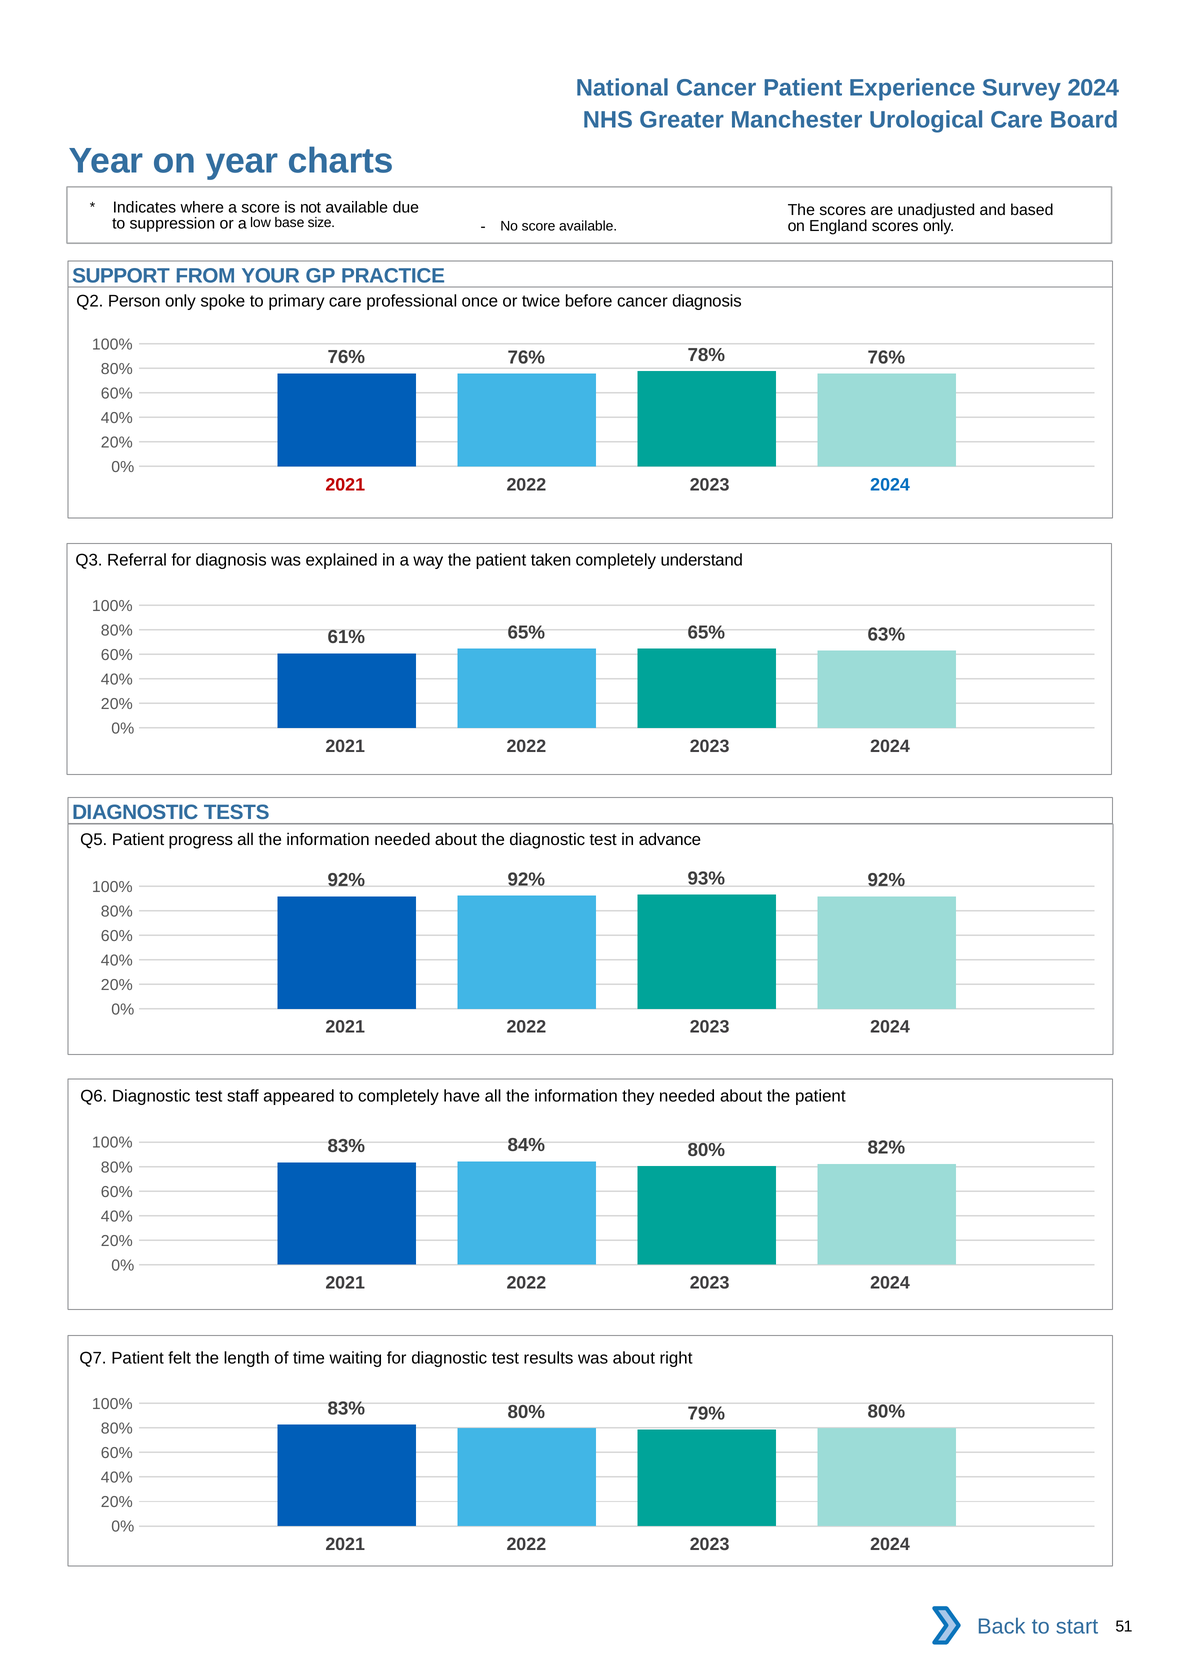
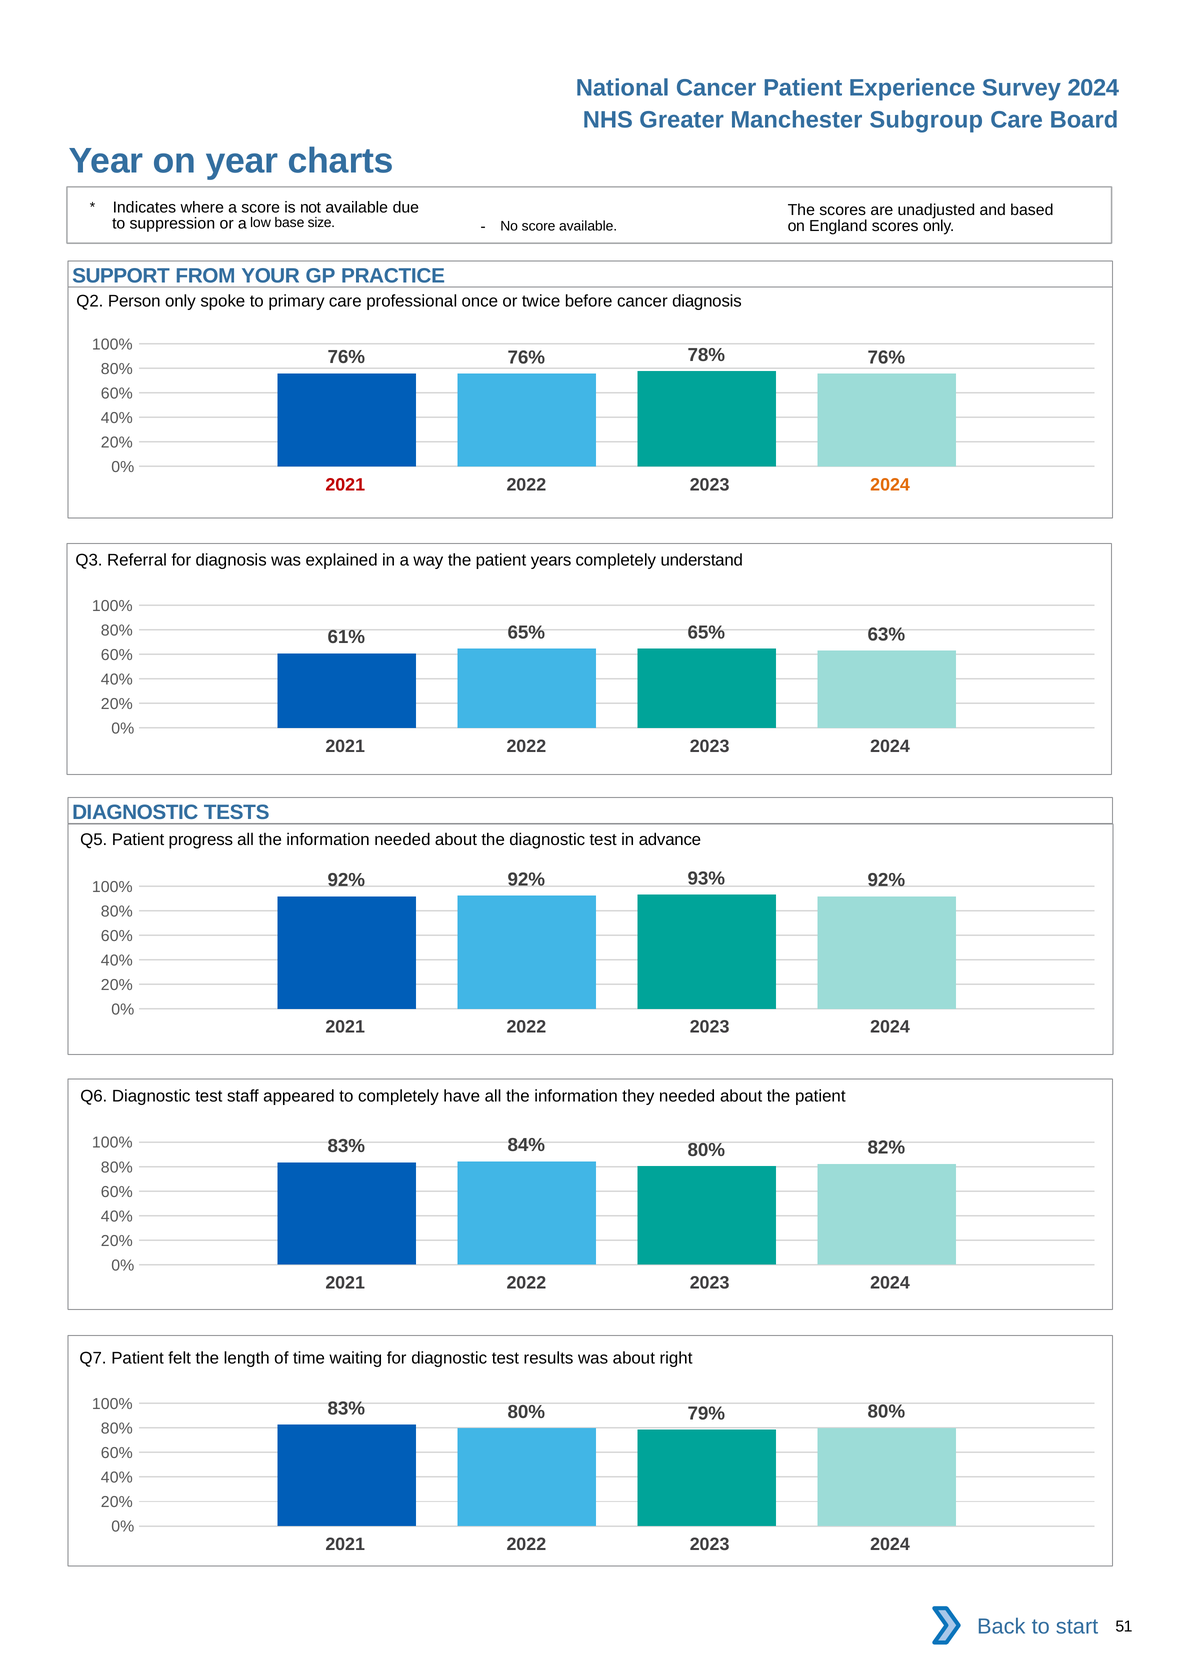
Urological: Urological -> Subgroup
2024 at (890, 485) colour: blue -> orange
taken: taken -> years
